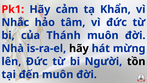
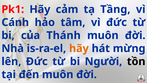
Khẩn: Khẩn -> Tầng
Nhắc: Nhắc -> Cánh
hãy at (79, 48) colour: black -> orange
